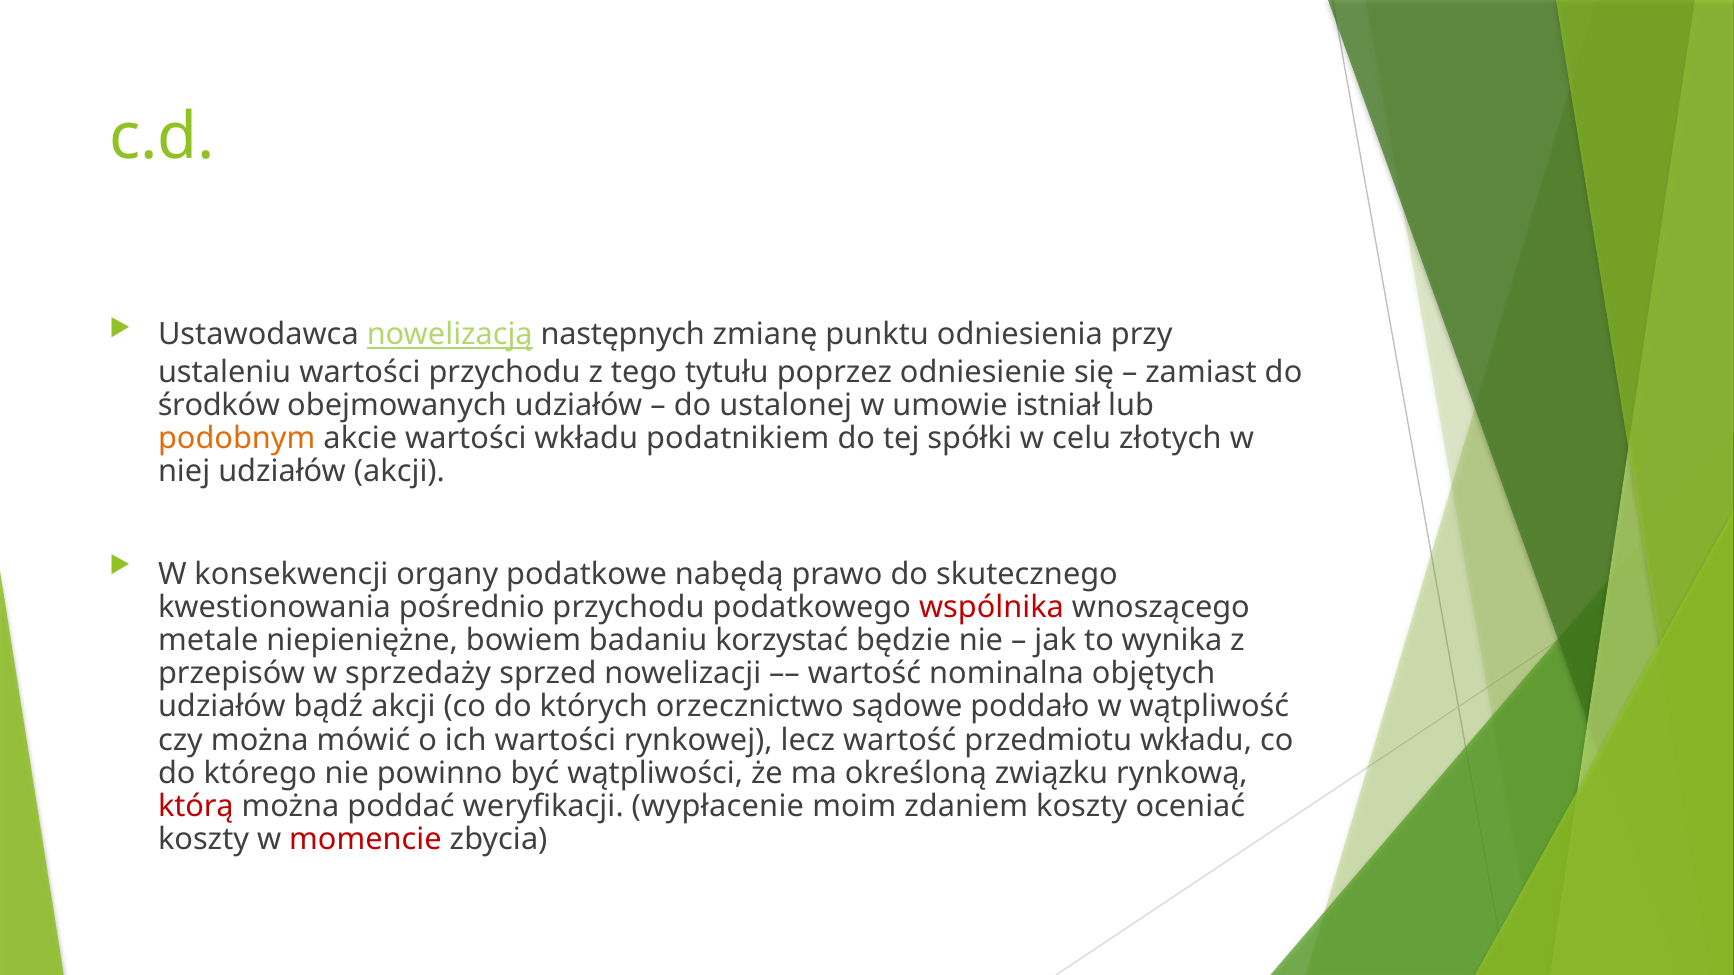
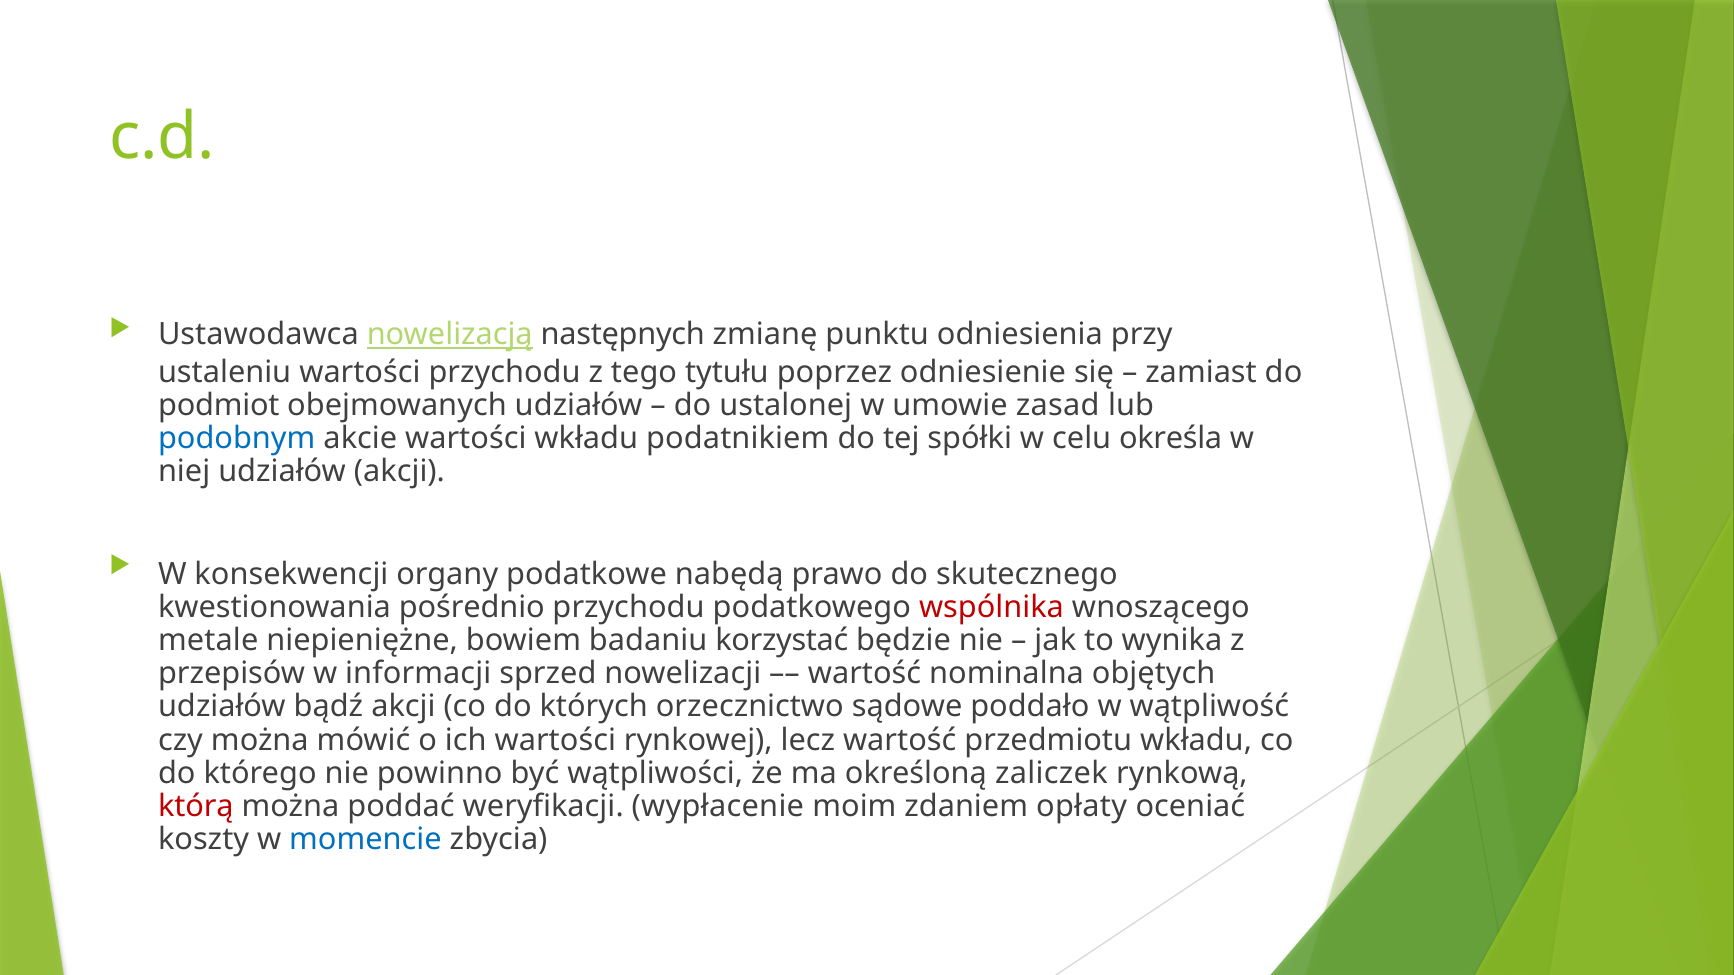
środków: środków -> podmiot
istniał: istniał -> zasad
podobnym colour: orange -> blue
złotych: złotych -> określa
sprzedaży: sprzedaży -> informacji
związku: związku -> zaliczek
zdaniem koszty: koszty -> opłaty
momencie colour: red -> blue
